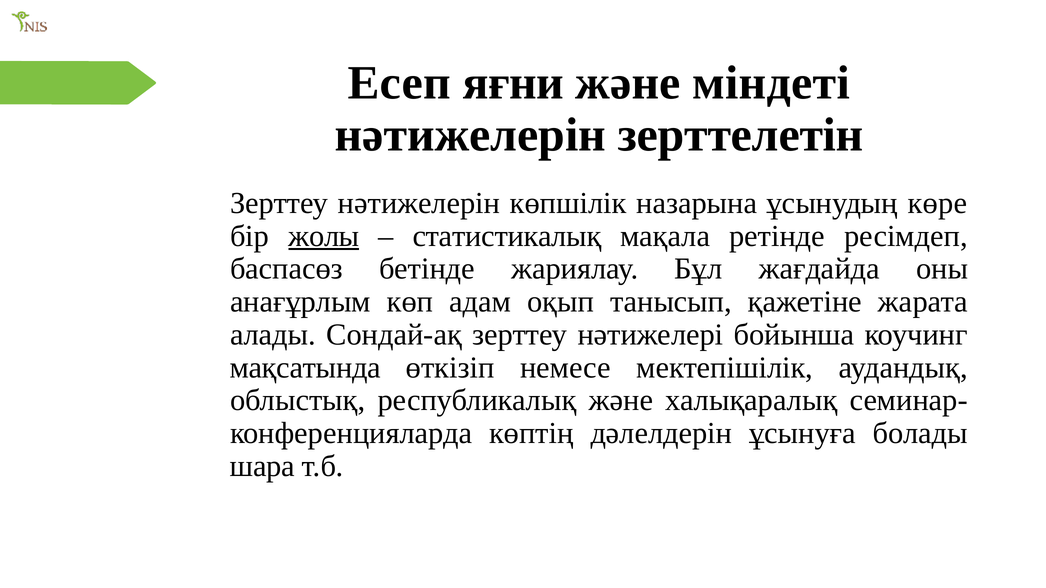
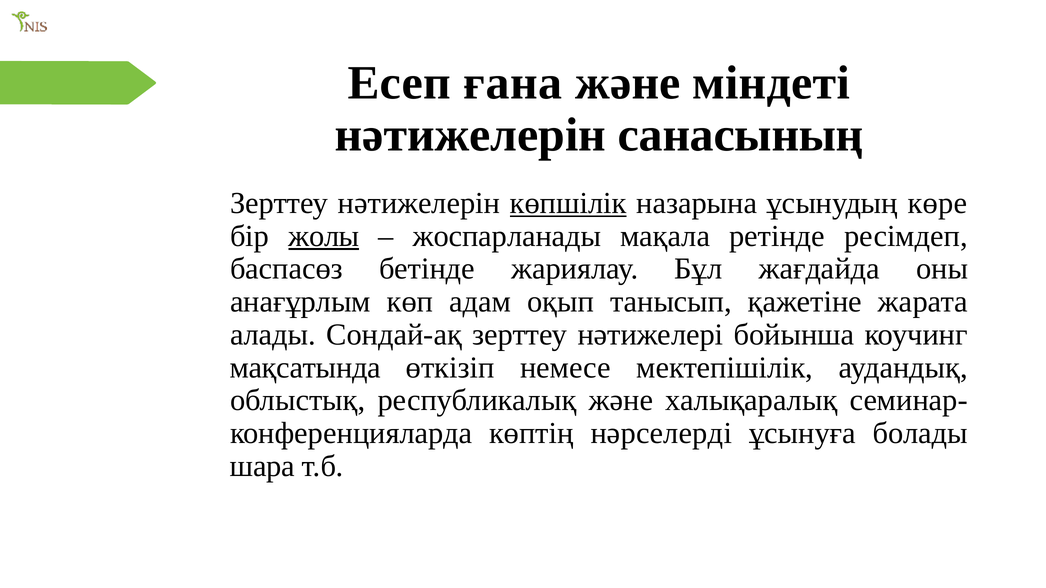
яғни: яғни -> ғана
зерттелетін: зерттелетін -> санасының
көпшілік underline: none -> present
статистикалық: статистикалық -> жоспарланады
дәлелдерін: дәлелдерін -> нәрселерді
